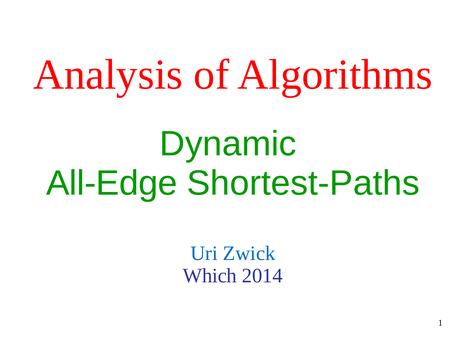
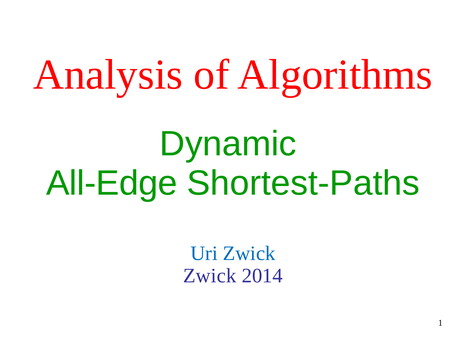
Which at (210, 276): Which -> Zwick
